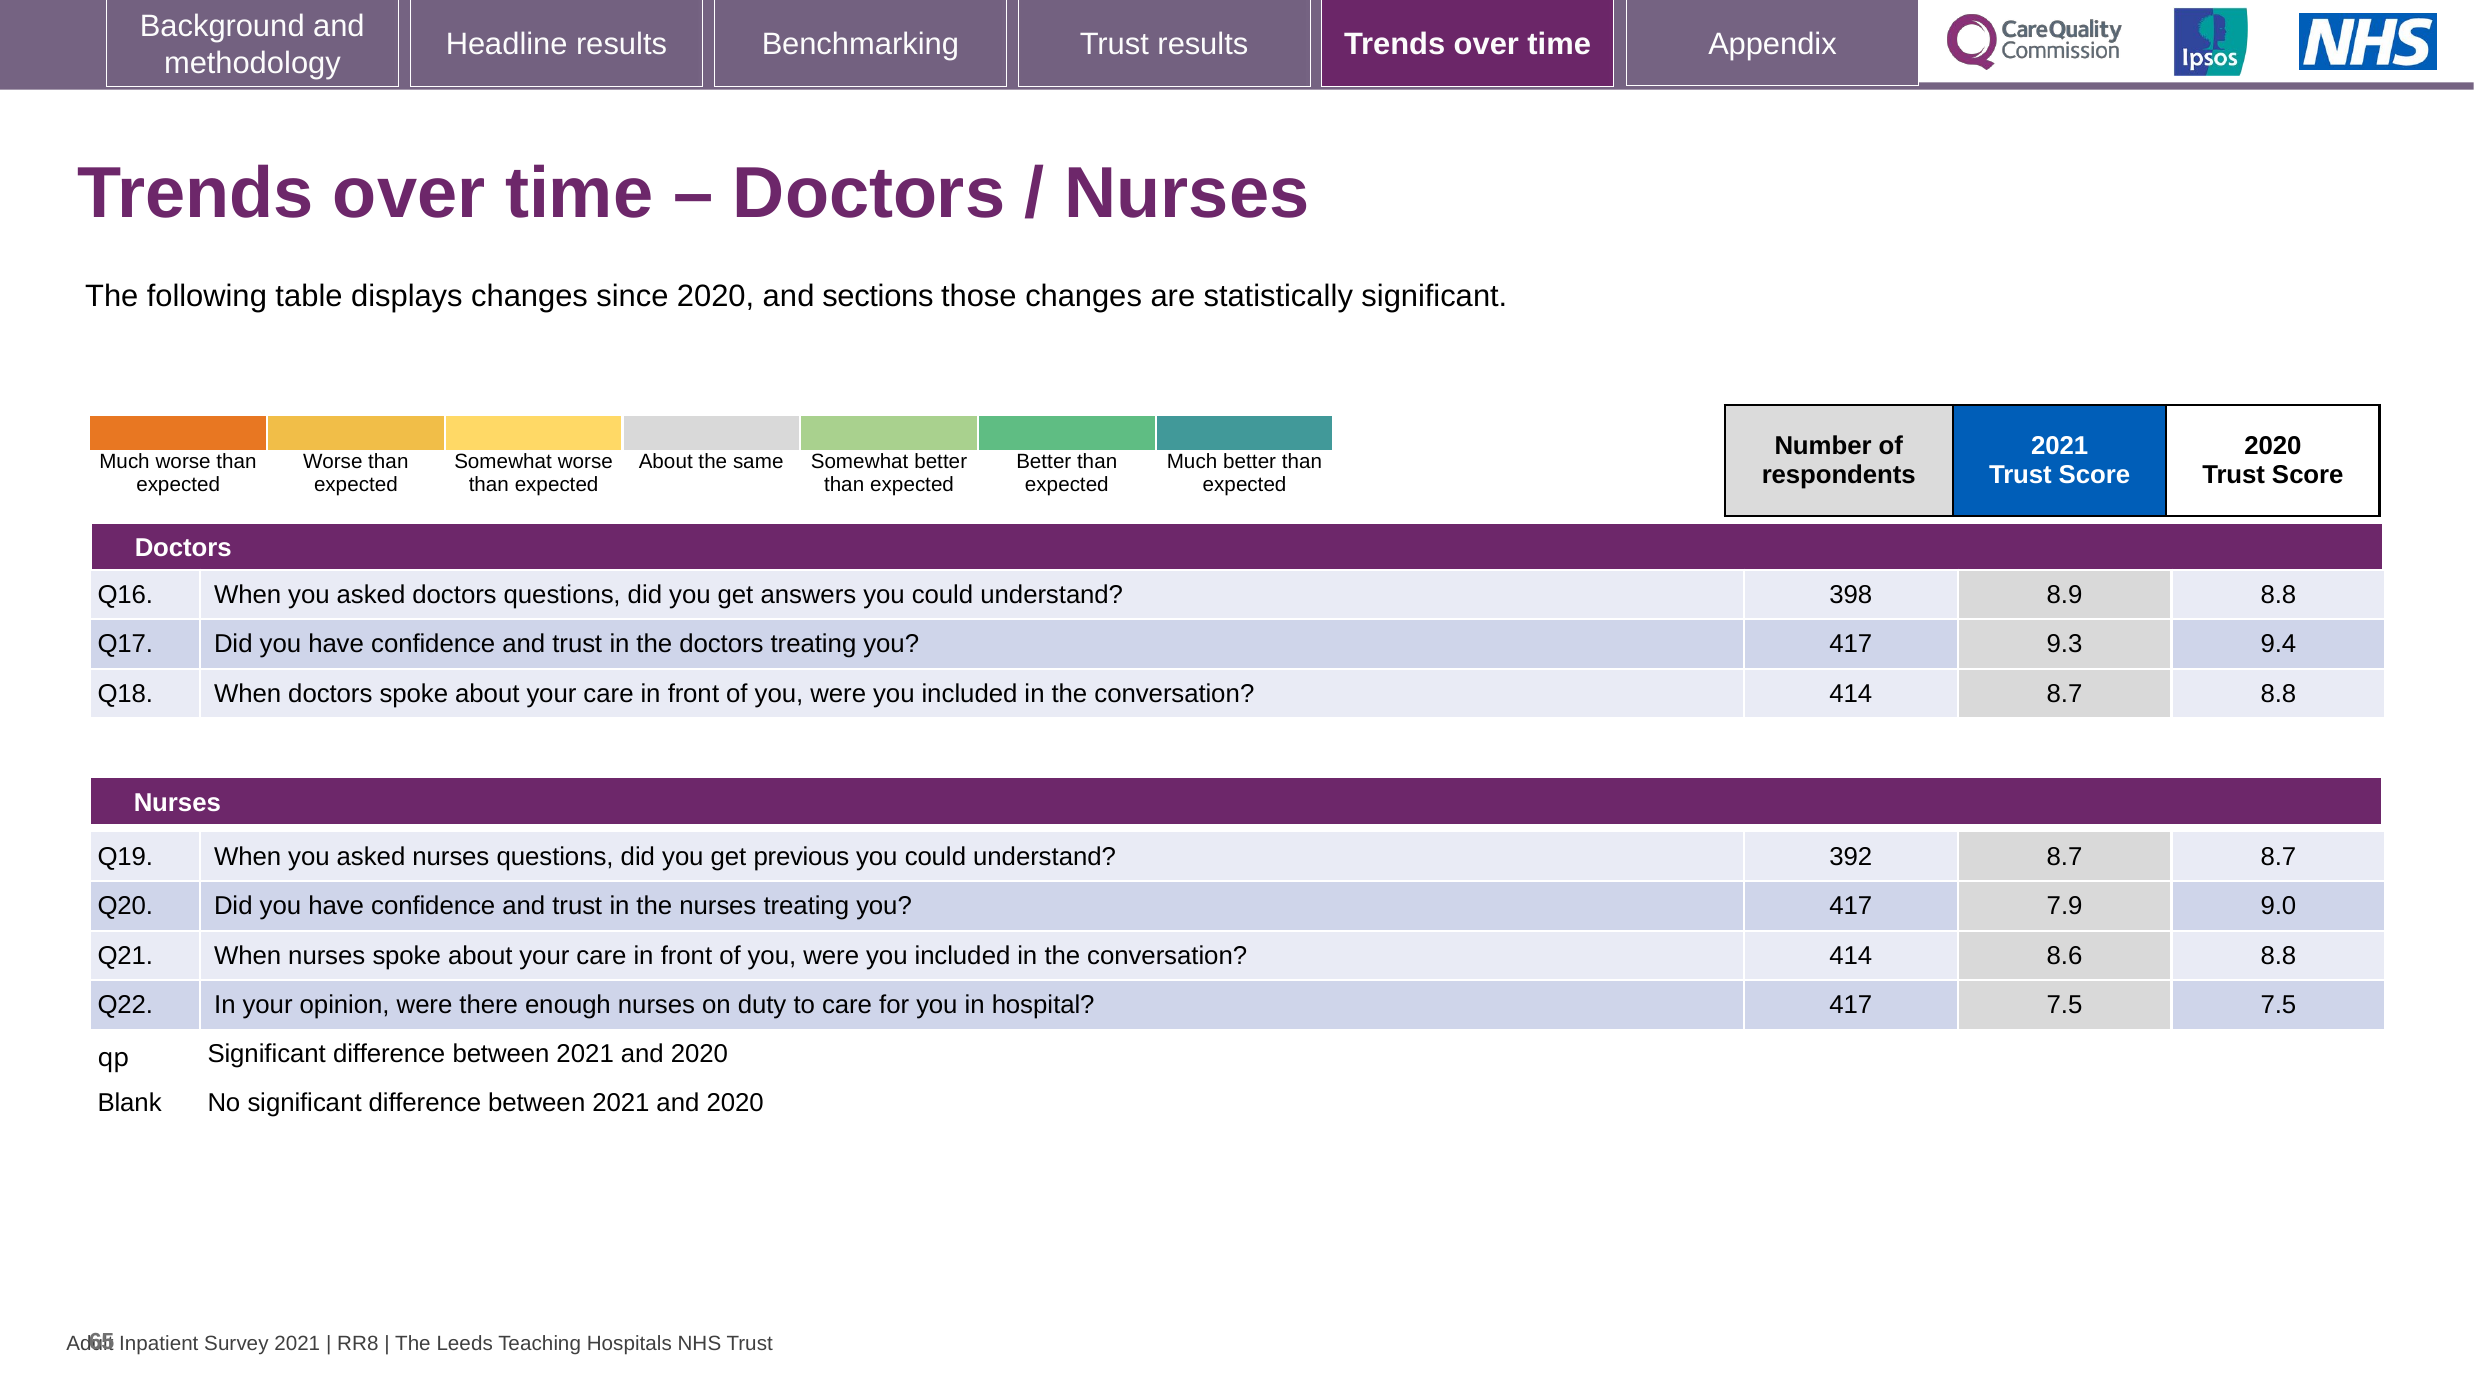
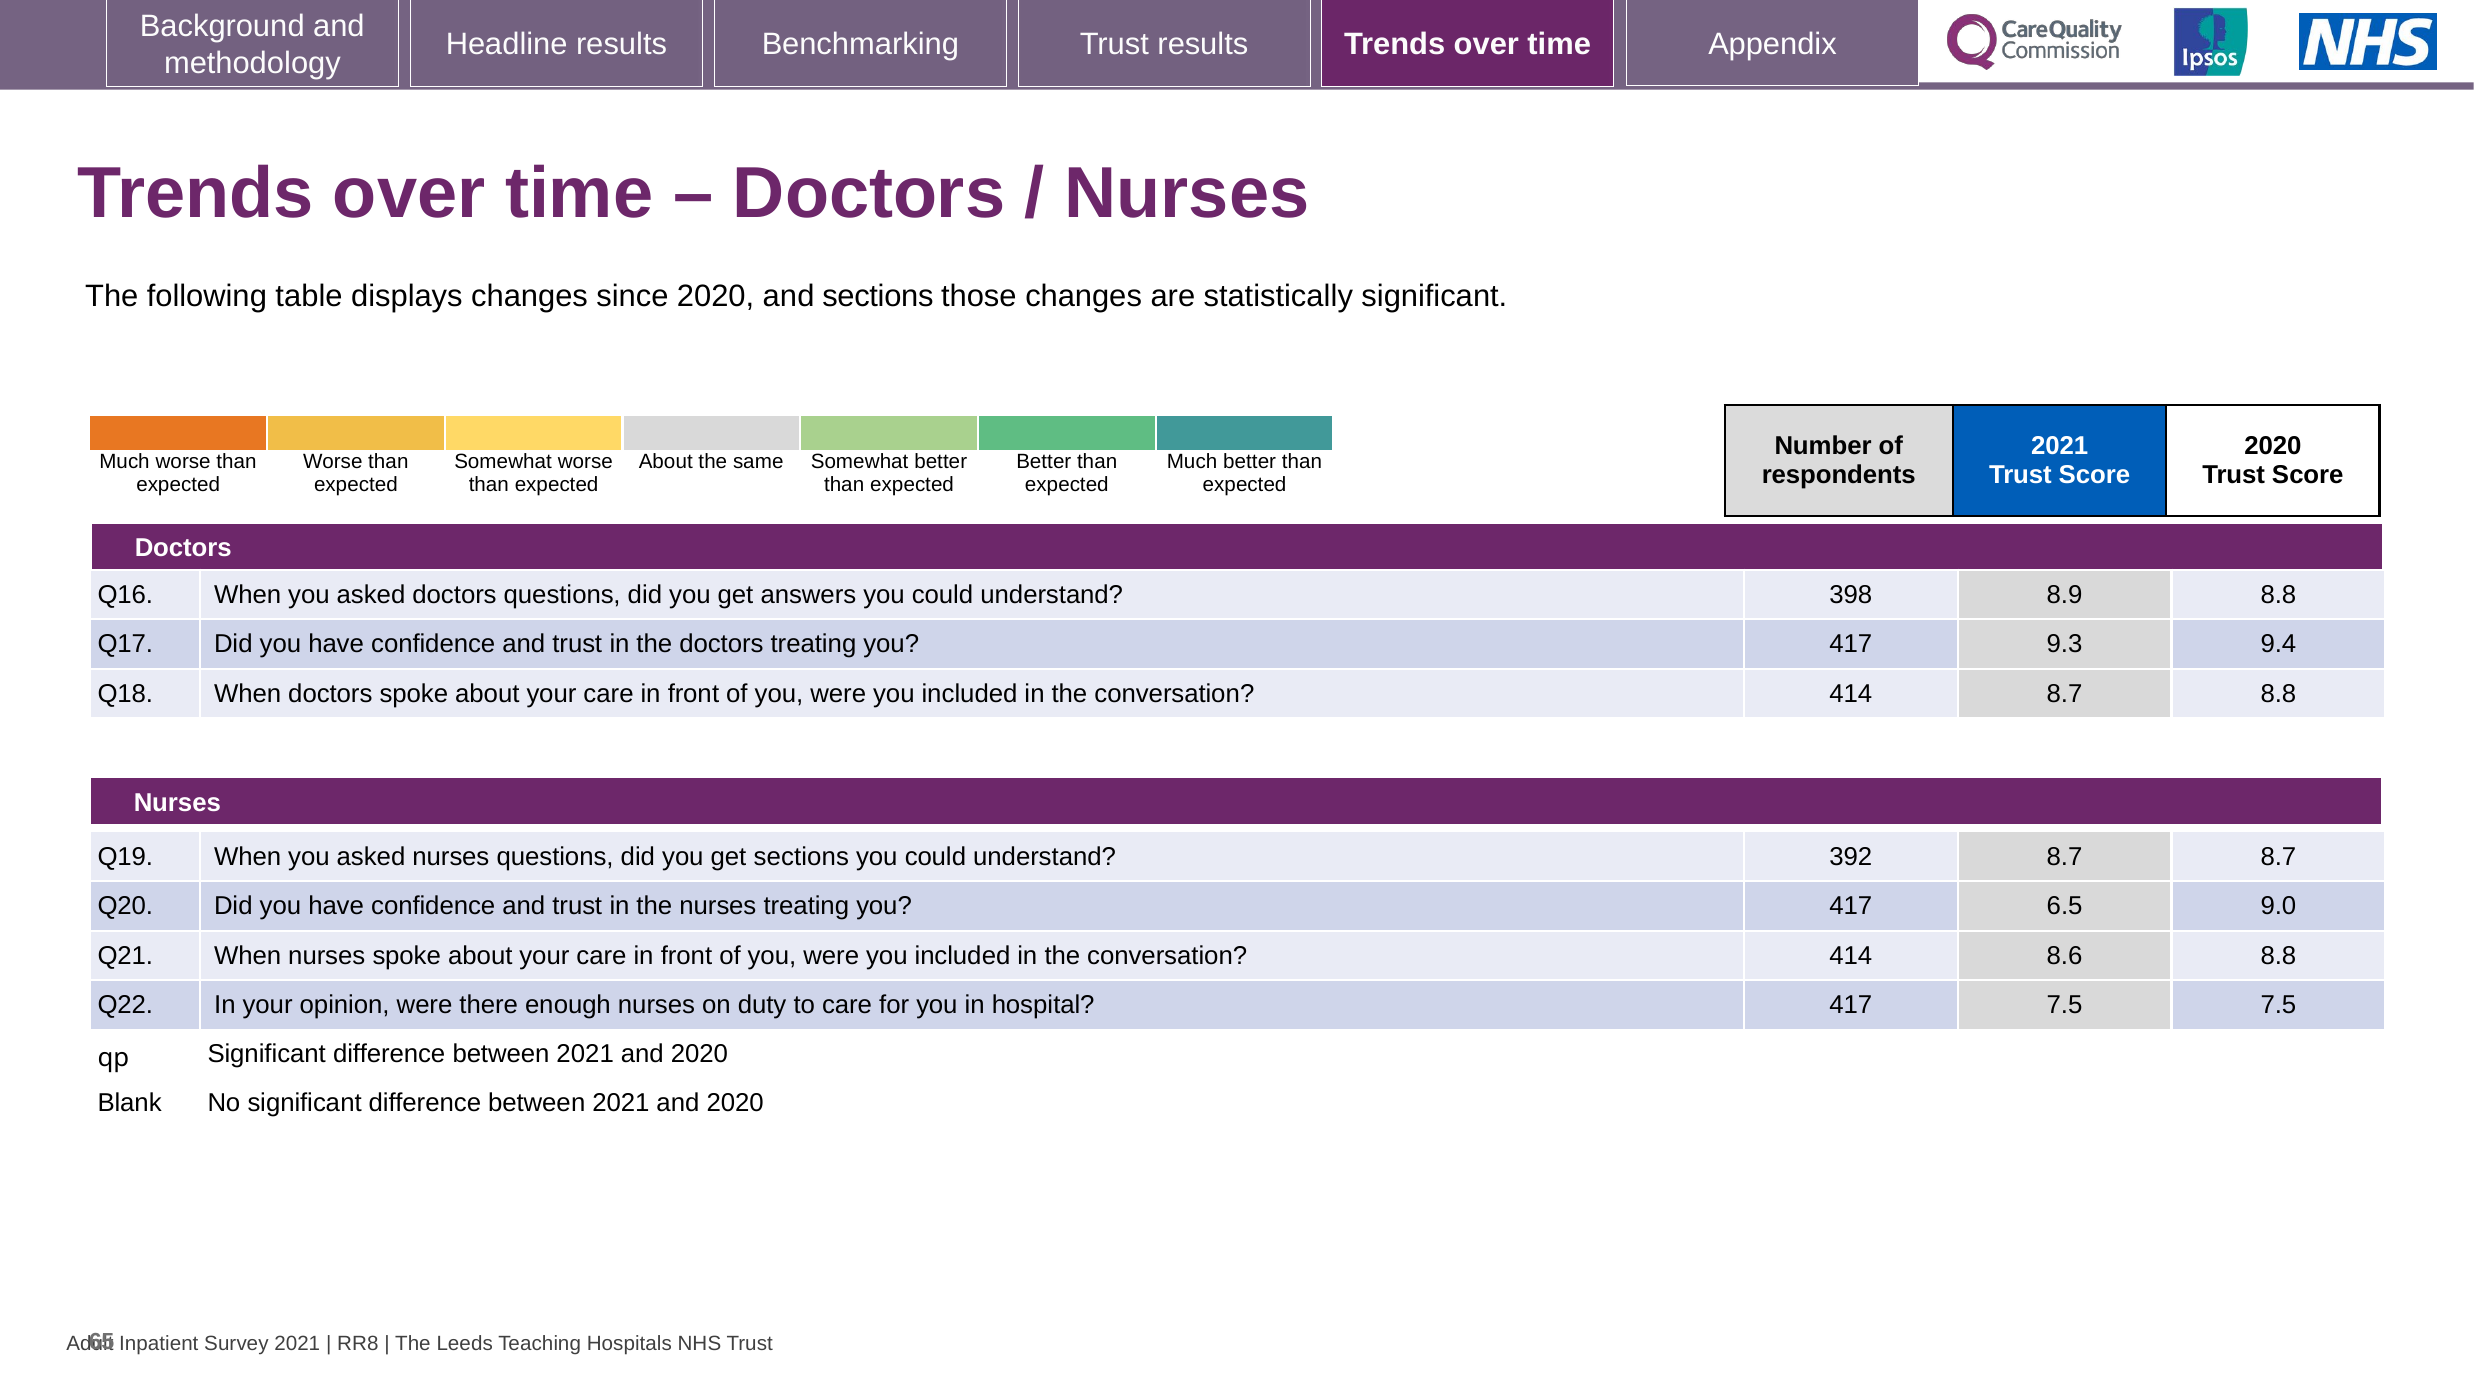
get previous: previous -> sections
7.9: 7.9 -> 6.5
